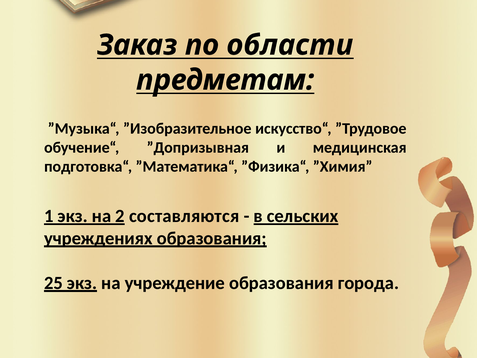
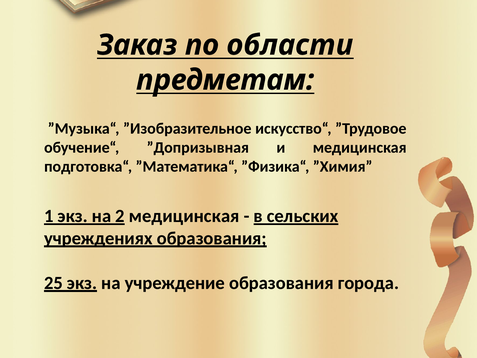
2 составляются: составляются -> медицинская
